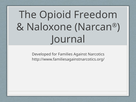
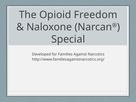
Journal: Journal -> Special
